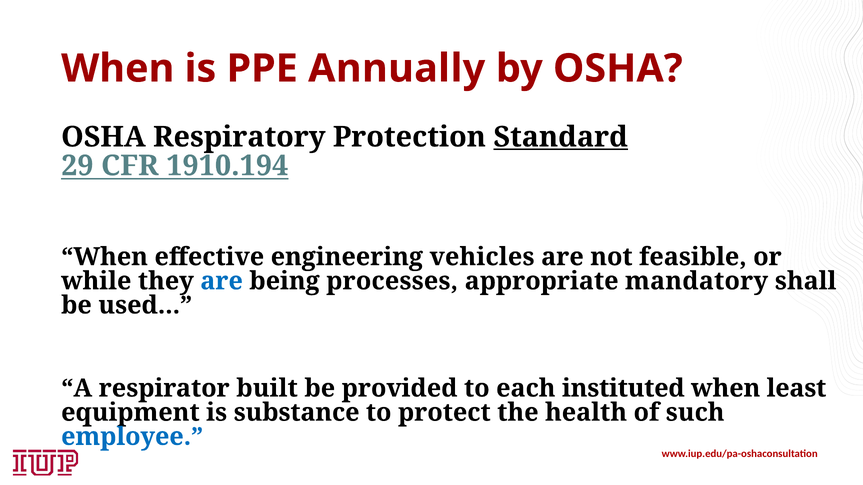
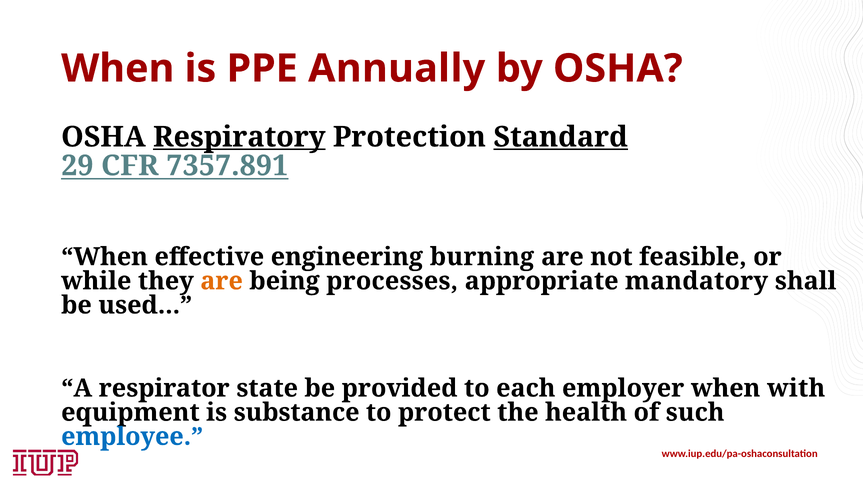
Respiratory underline: none -> present
1910.194: 1910.194 -> 7357.891
vehicles: vehicles -> burning
are at (222, 281) colour: blue -> orange
built: built -> state
instituted: instituted -> employer
least: least -> with
